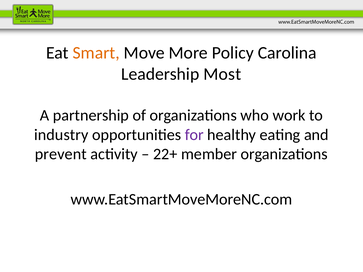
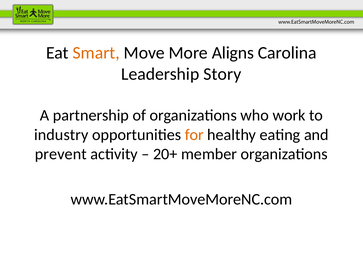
Policy: Policy -> Aligns
Most: Most -> Story
for colour: purple -> orange
22+: 22+ -> 20+
